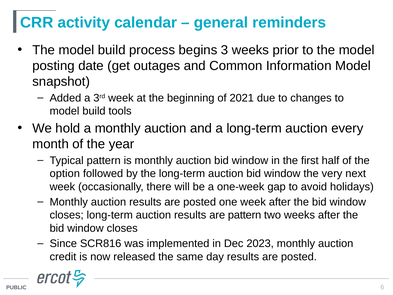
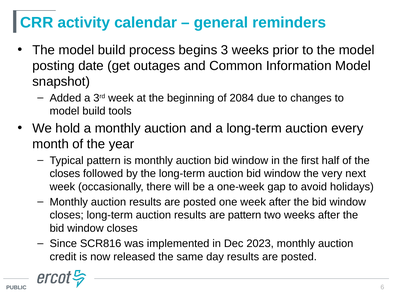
2021: 2021 -> 2084
option at (65, 173): option -> closes
